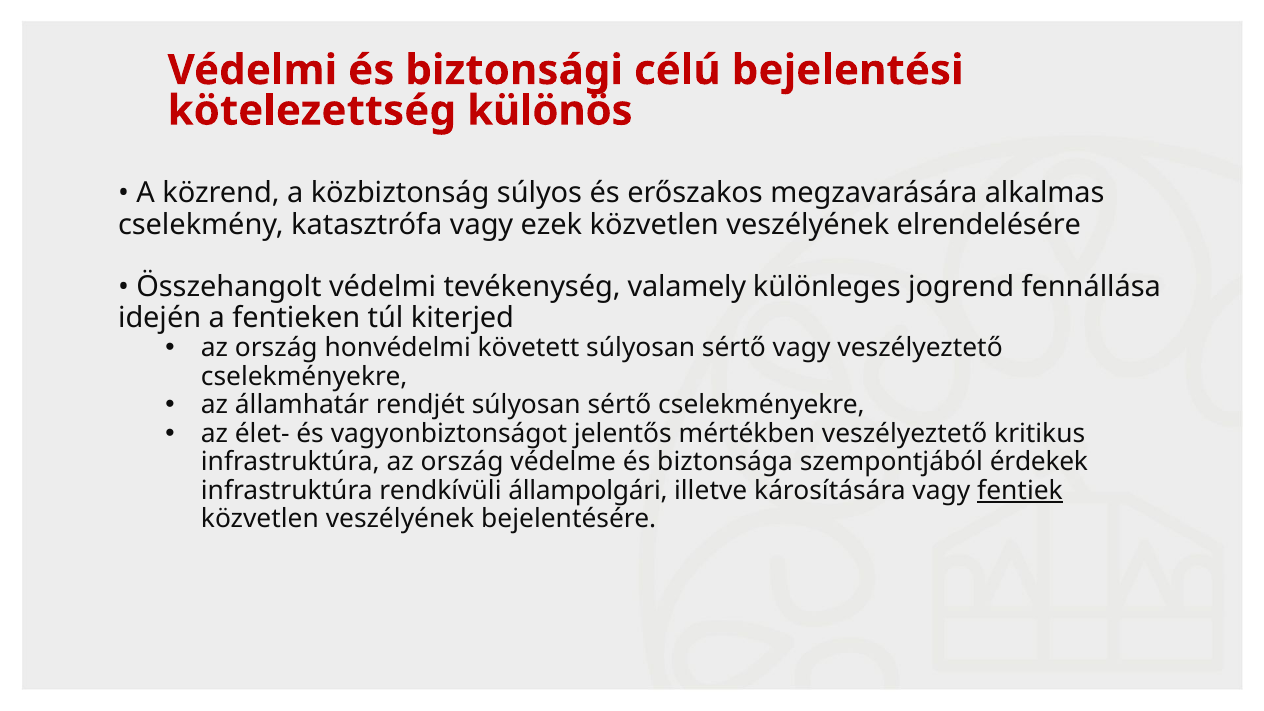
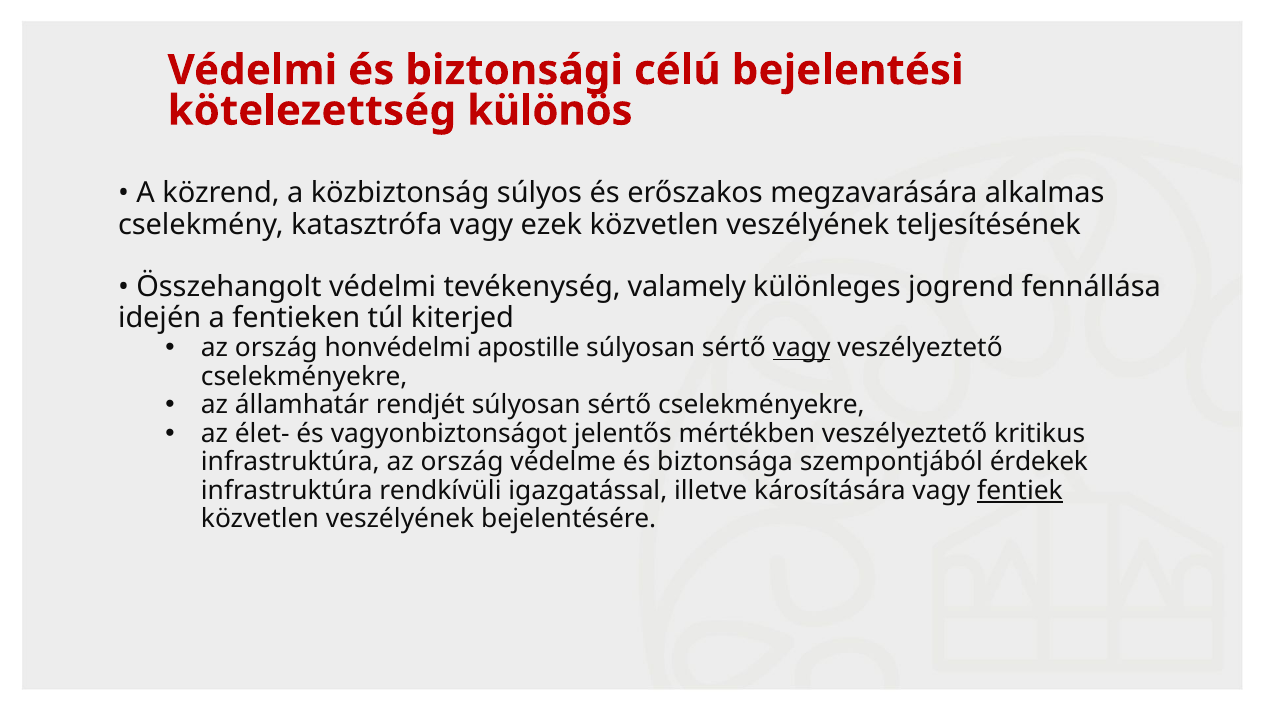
elrendelésére: elrendelésére -> teljesítésének
követett: követett -> apostille
vagy at (802, 348) underline: none -> present
állampolgári: állampolgári -> igazgatással
